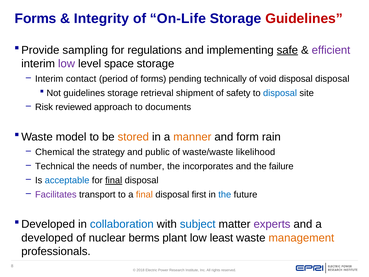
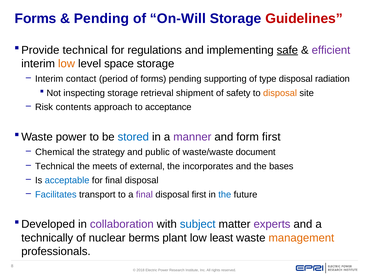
Integrity at (102, 18): Integrity -> Pending
On-Life: On-Life -> On-Will
sampling at (85, 50): sampling -> technical
low at (67, 64) colour: purple -> orange
technically: technically -> supporting
void: void -> type
disposal disposal: disposal -> radiation
Not guidelines: guidelines -> inspecting
disposal at (280, 93) colour: blue -> orange
reviewed: reviewed -> contents
documents: documents -> acceptance
model at (71, 137): model -> power
stored colour: orange -> blue
manner colour: orange -> purple
form rain: rain -> first
likelihood: likelihood -> document
needs: needs -> meets
number: number -> external
failure: failure -> bases
final at (114, 180) underline: present -> none
Facilitates colour: purple -> blue
final at (144, 194) colour: orange -> purple
collaboration colour: blue -> purple
developed: developed -> technically
